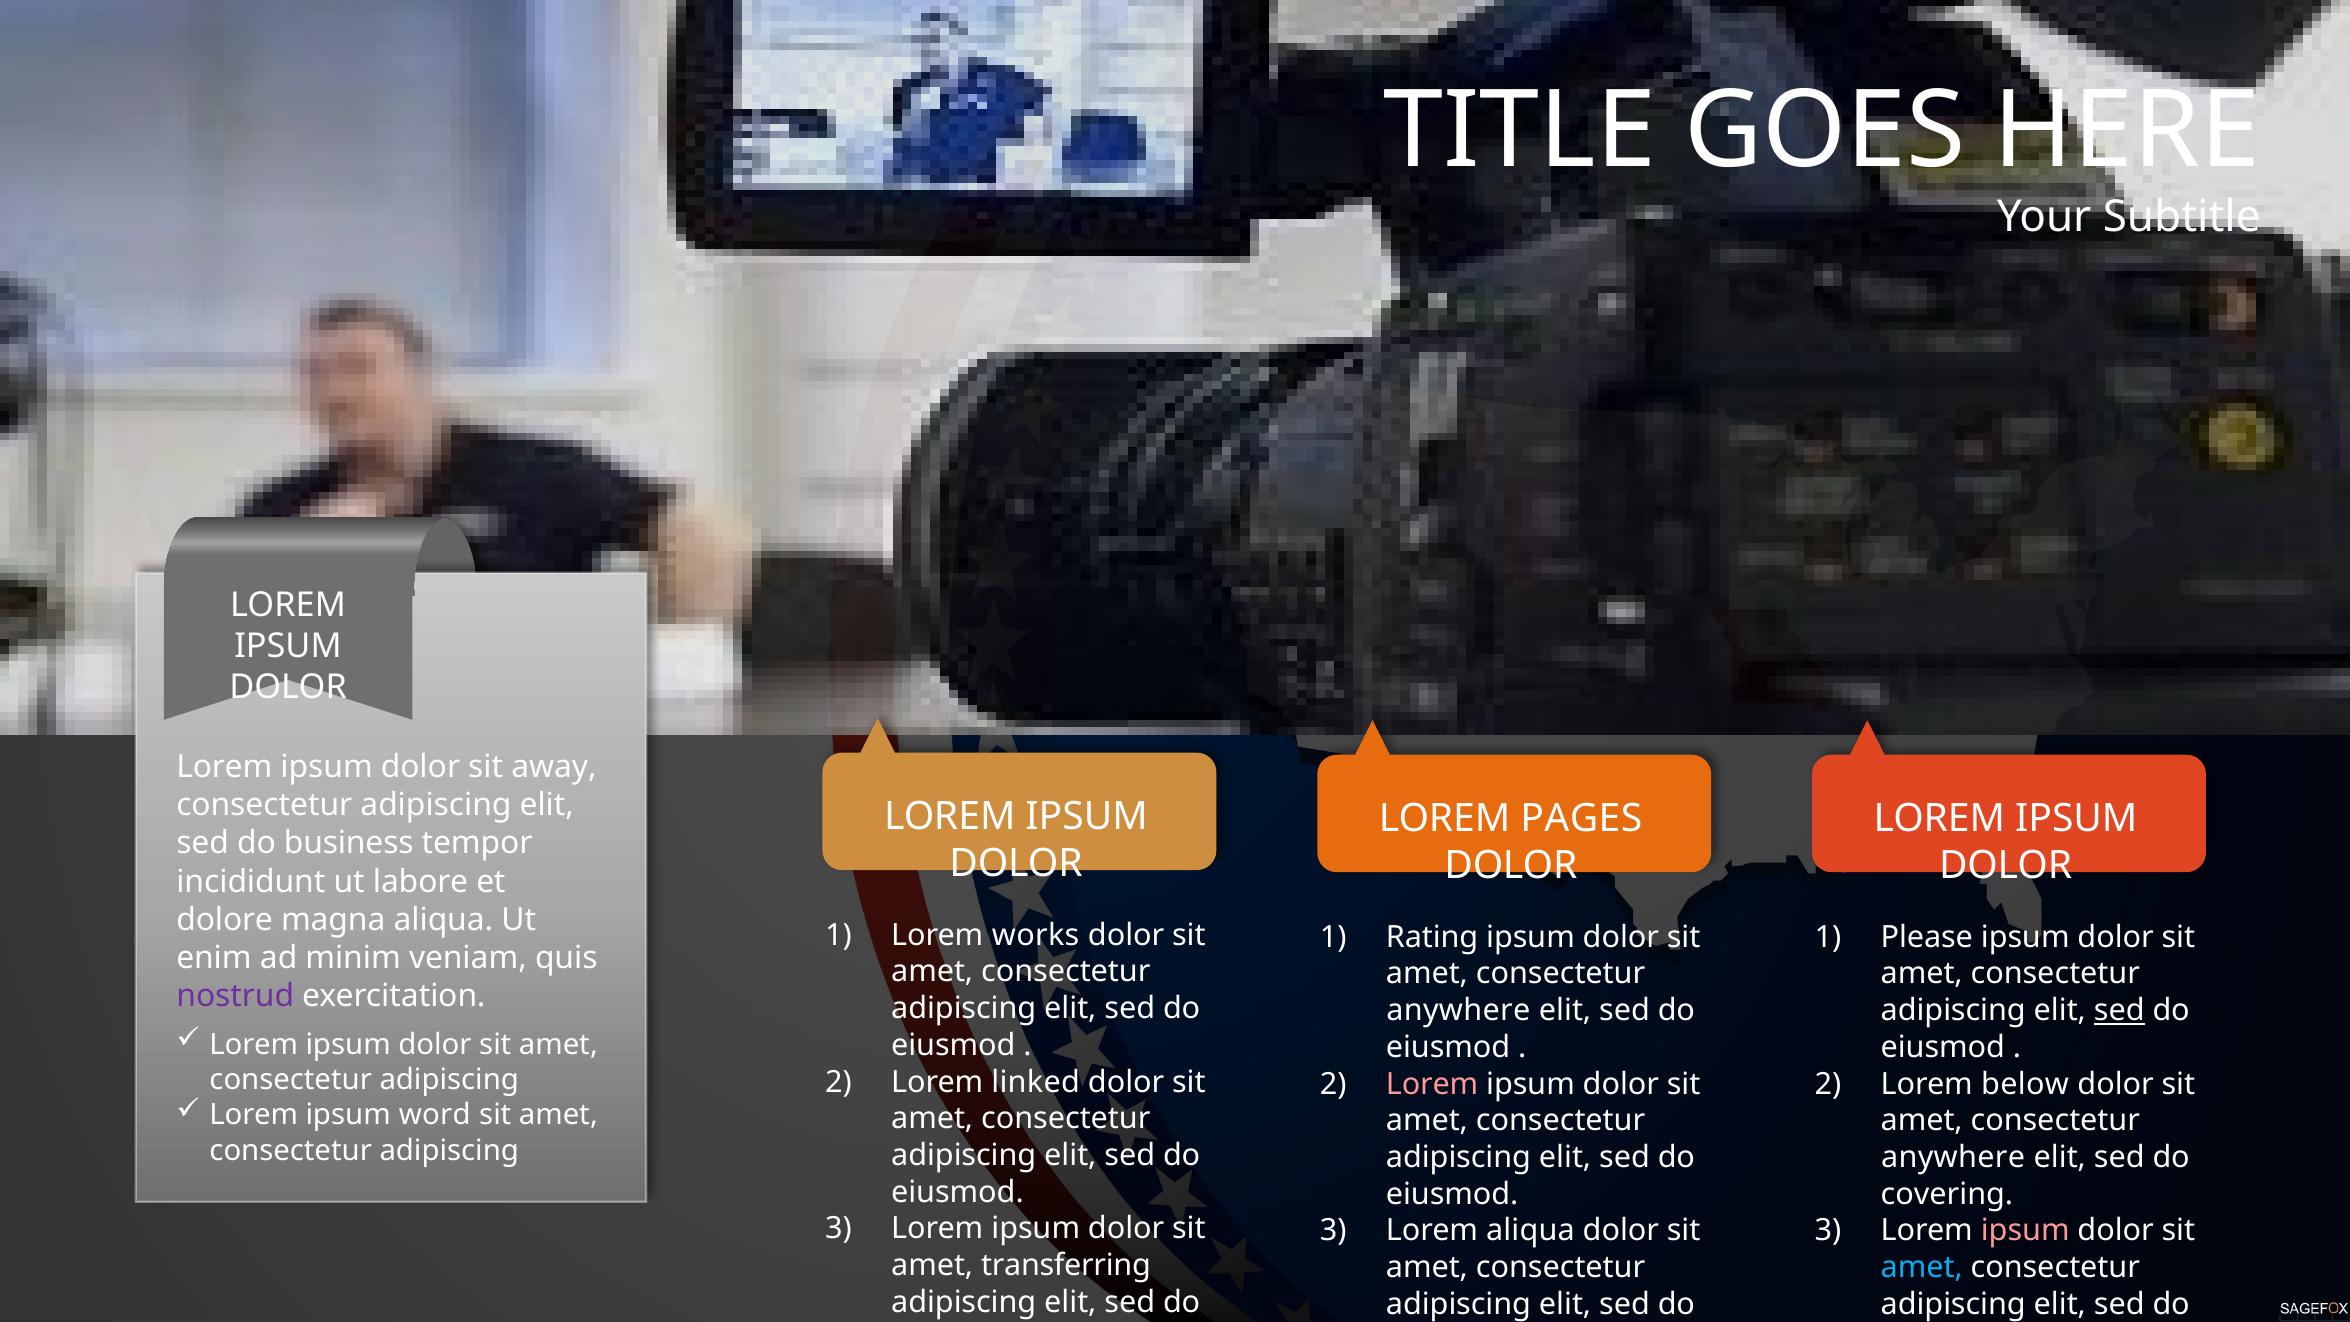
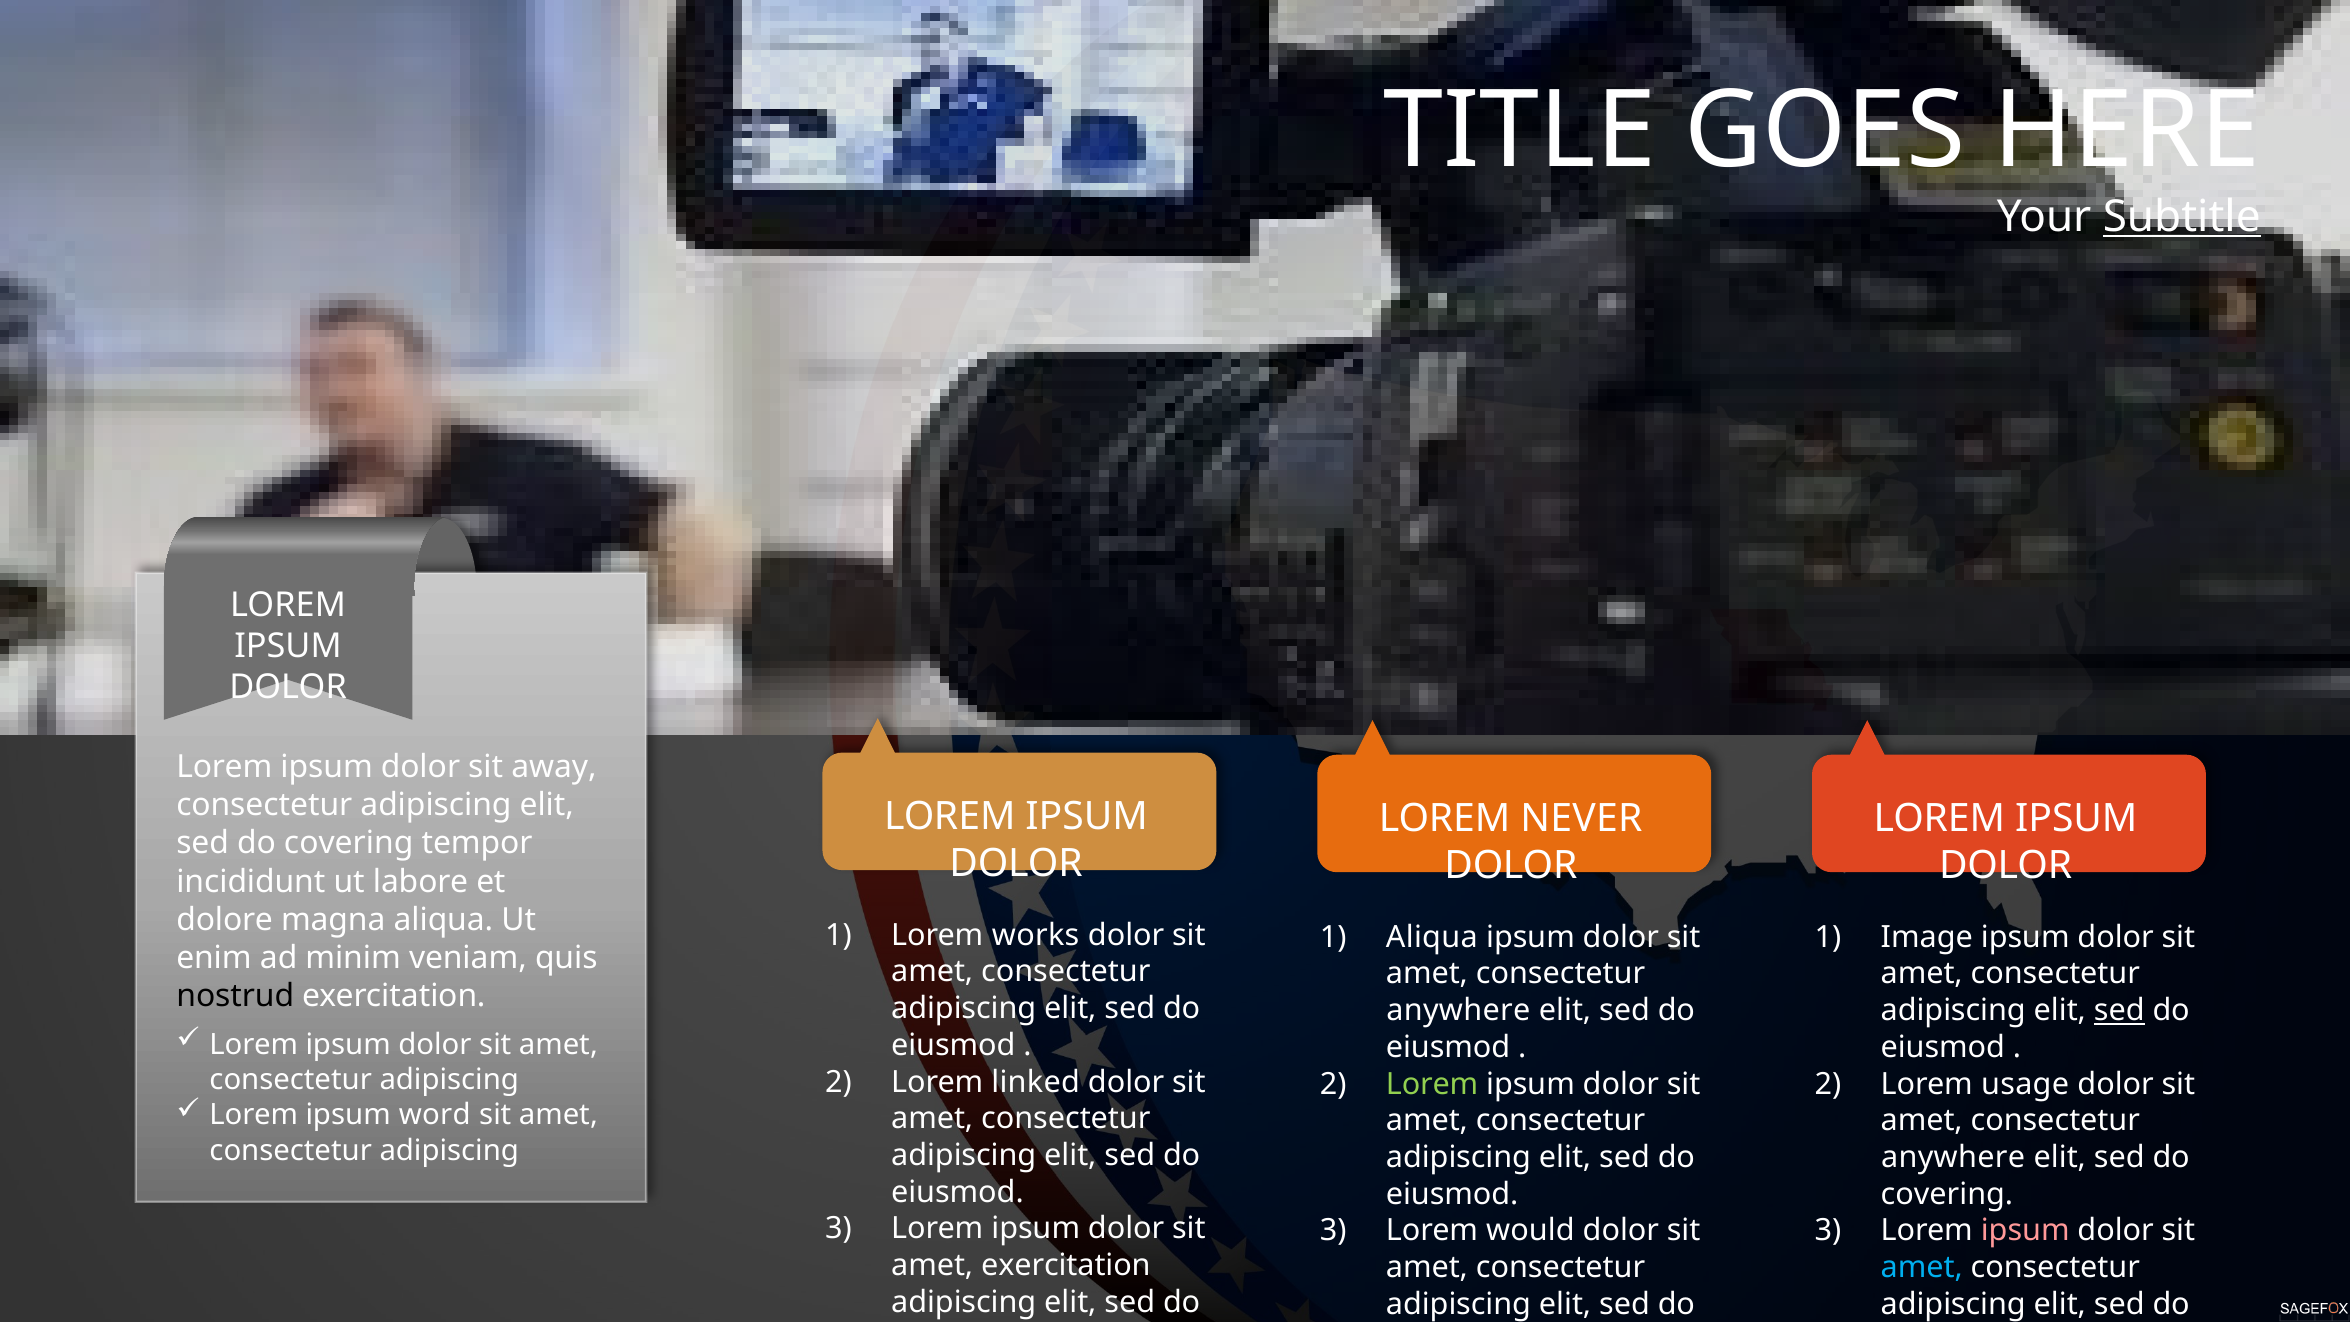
Subtitle underline: none -> present
PAGES: PAGES -> NEVER
business at (349, 843): business -> covering
Rating at (1432, 937): Rating -> Aliqua
Please: Please -> Image
nostrud colour: purple -> black
Lorem at (1432, 1084) colour: pink -> light green
below: below -> usage
Lorem aliqua: aliqua -> would
amet transferring: transferring -> exercitation
